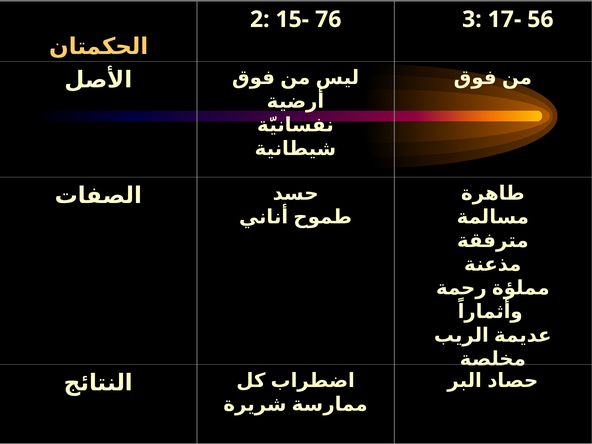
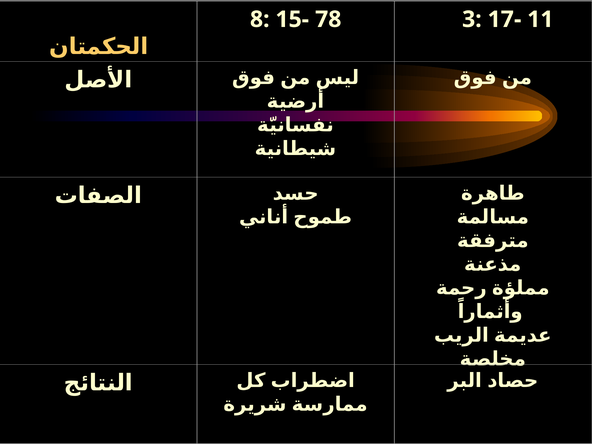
2: 2 -> 8
76: 76 -> 78
56: 56 -> 11
